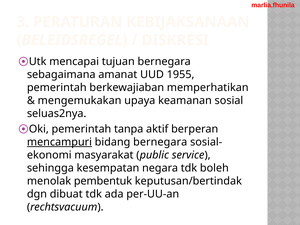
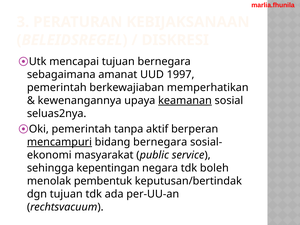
1955: 1955 -> 1997
mengemukakan: mengemukakan -> kewenangannya
keamanan underline: none -> present
kesempatan: kesempatan -> kepentingan
dgn dibuat: dibuat -> tujuan
